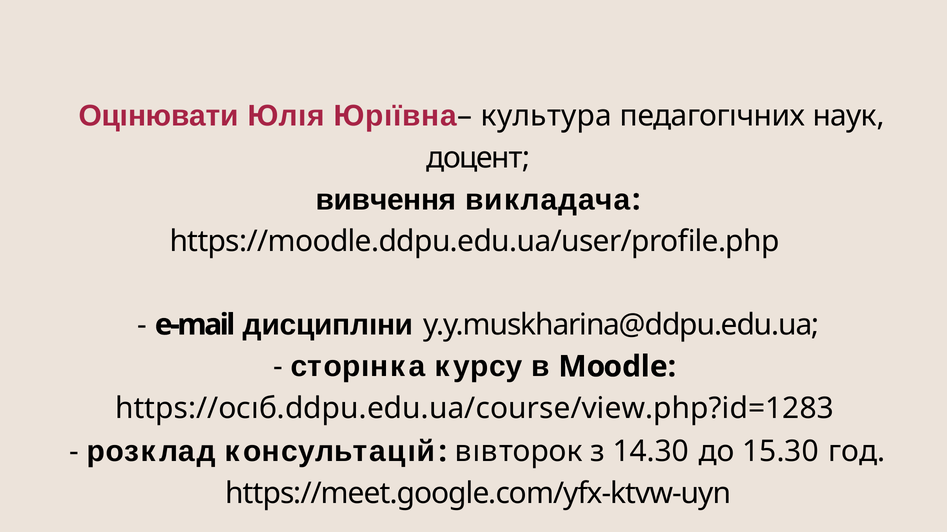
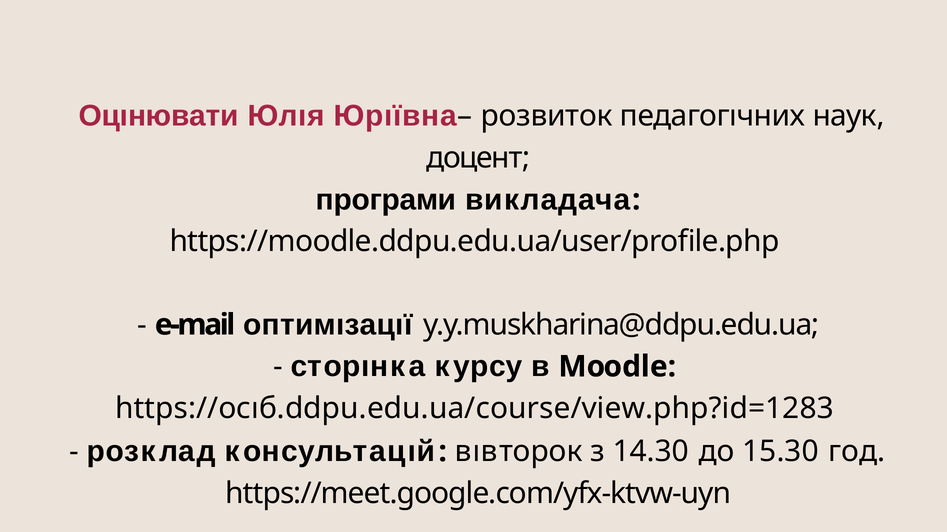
культура: культура -> розвиток
вивчення: вивчення -> програми
дисциплıни: дисциплıни -> оптимıзацıї
